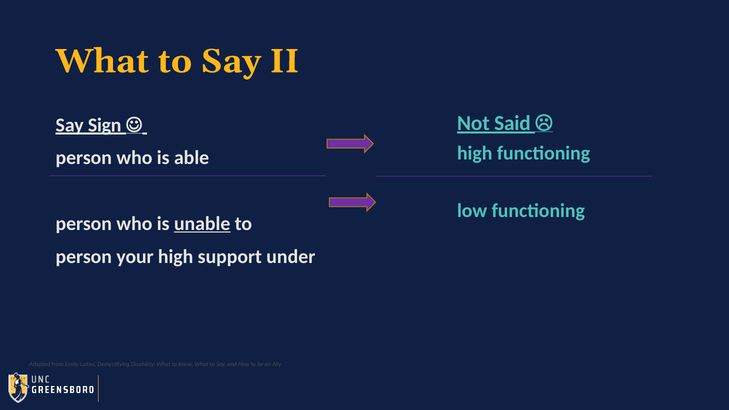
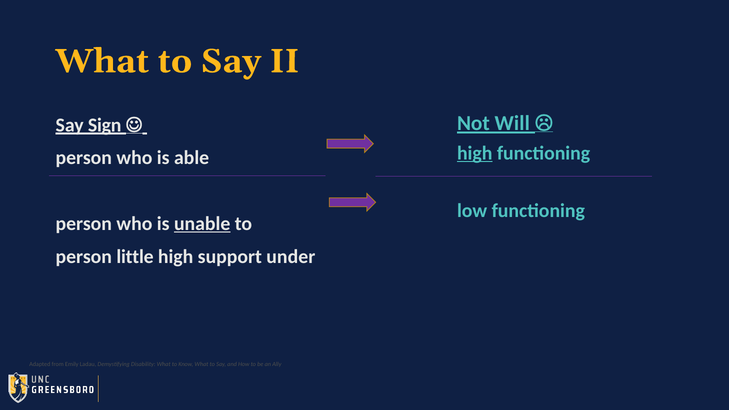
Said: Said -> Will
high at (475, 153) underline: none -> present
your: your -> little
